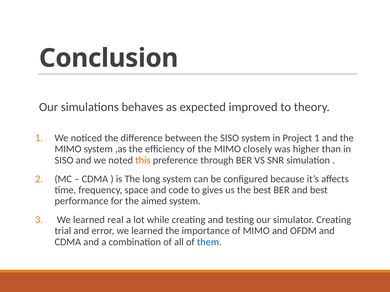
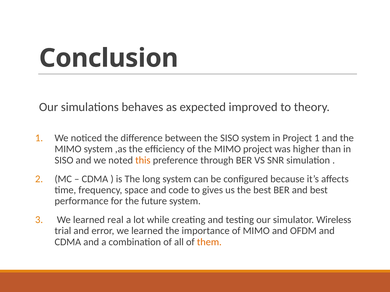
MIMO closely: closely -> project
aimed: aimed -> future
simulator Creating: Creating -> Wireless
them colour: blue -> orange
